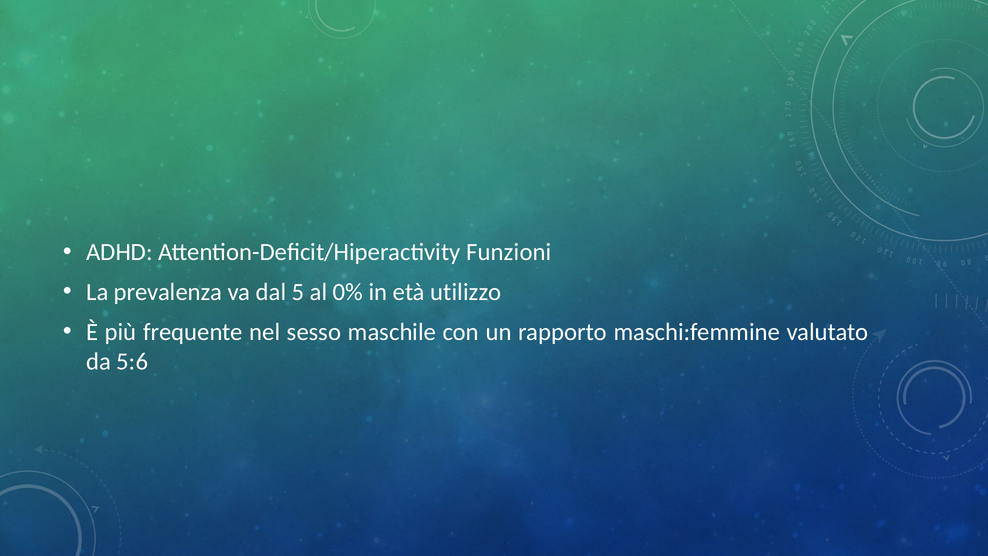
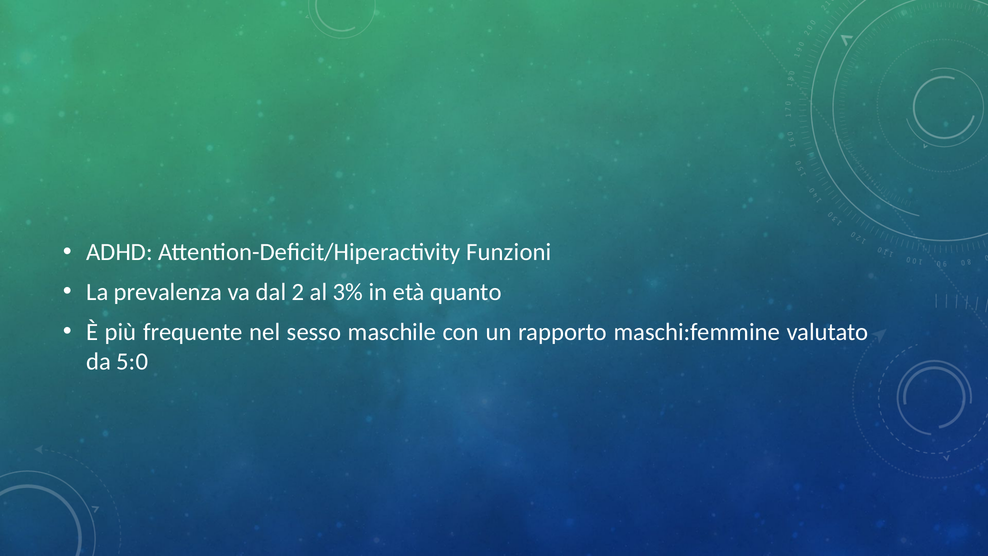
5: 5 -> 2
0%: 0% -> 3%
utilizzo: utilizzo -> quanto
5:6: 5:6 -> 5:0
